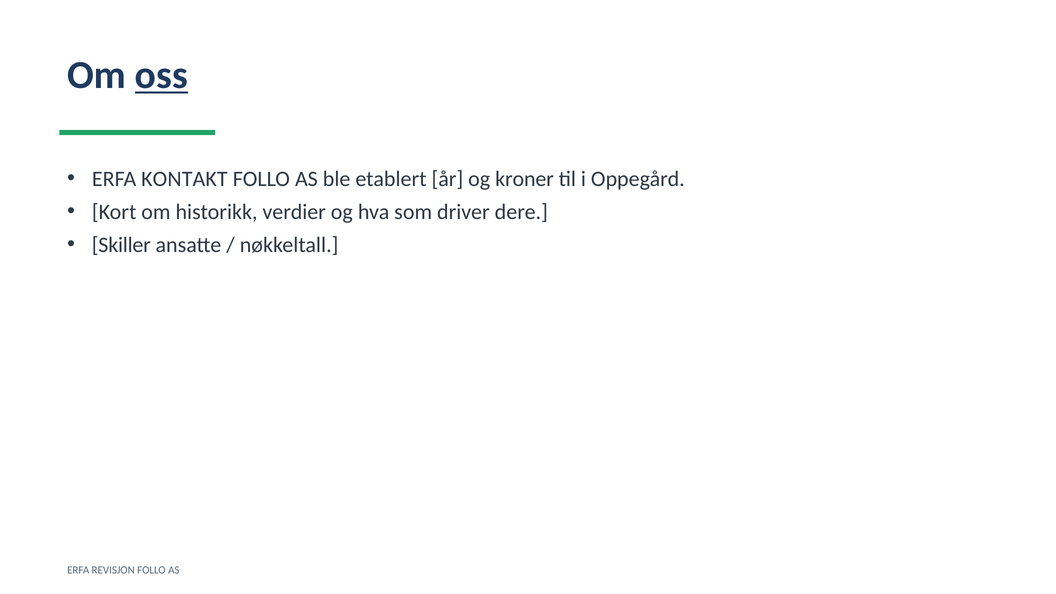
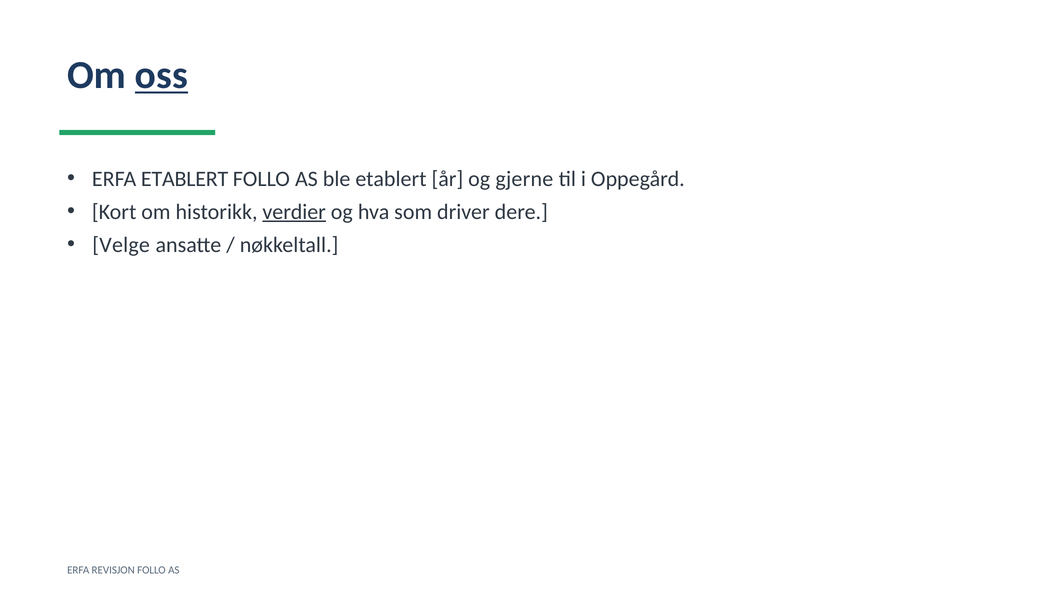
ERFA KONTAKT: KONTAKT -> ETABLERT
kroner: kroner -> gjerne
verdier underline: none -> present
Skiller: Skiller -> Velge
